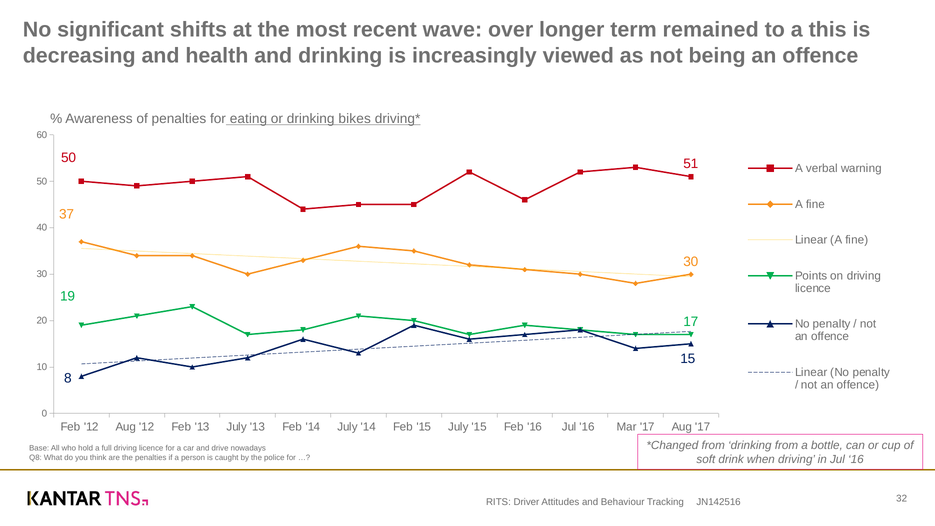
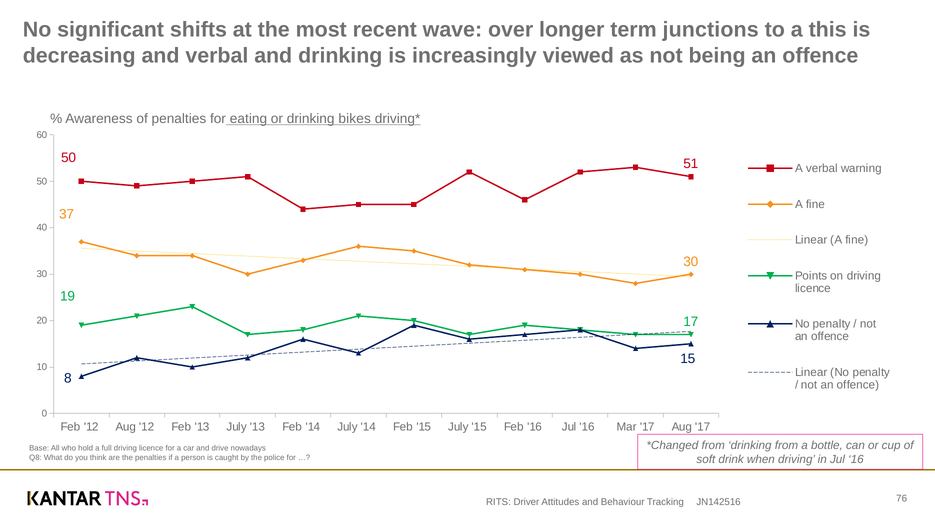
remained: remained -> junctions
and health: health -> verbal
32: 32 -> 76
